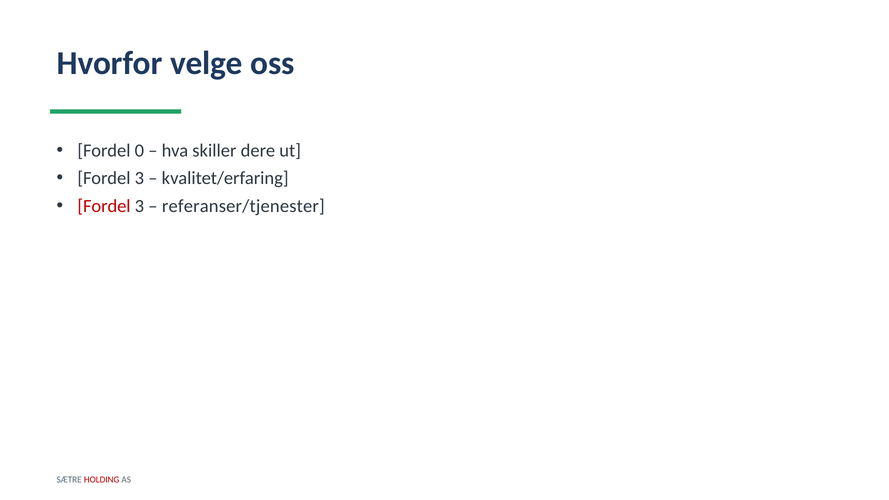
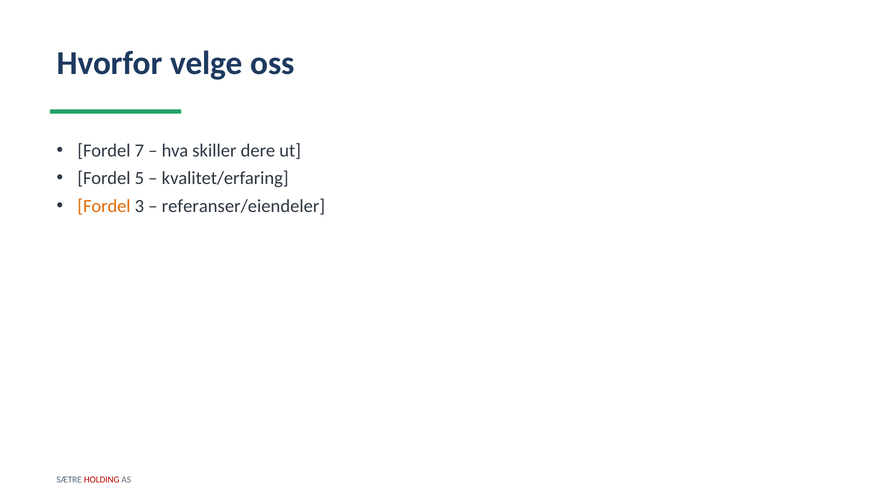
0: 0 -> 7
3 at (139, 178): 3 -> 5
Fordel at (104, 206) colour: red -> orange
referanser/tjenester: referanser/tjenester -> referanser/eiendeler
